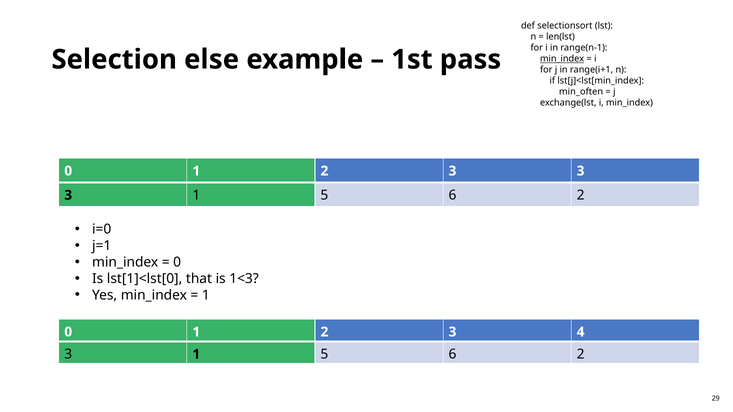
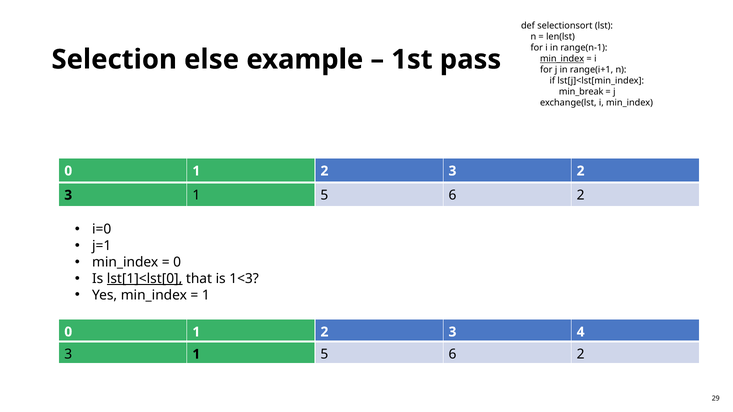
min_often: min_often -> min_break
2 3 3: 3 -> 2
lst[1]<lst[0 underline: none -> present
